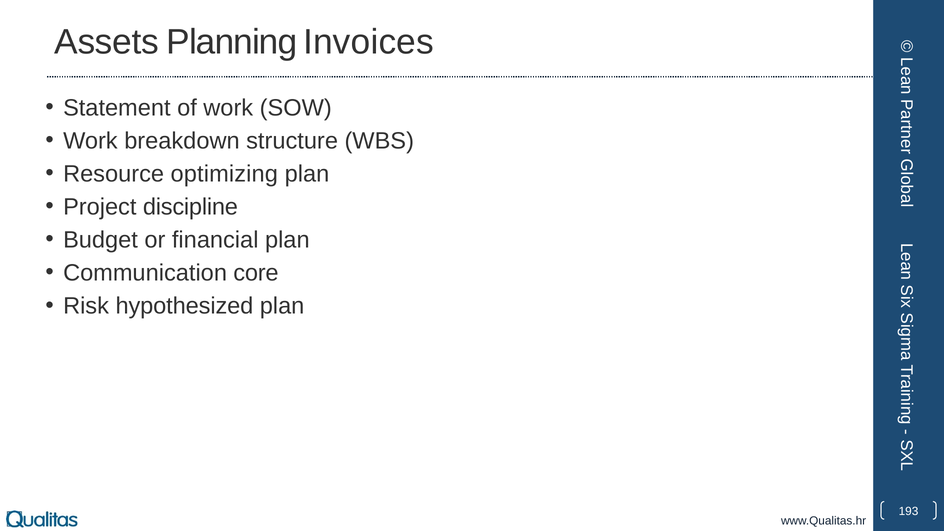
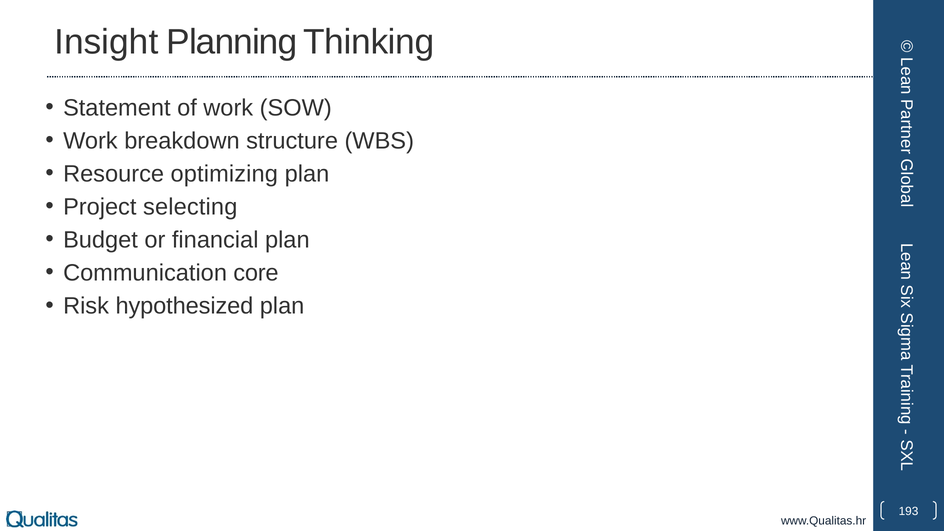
Assets: Assets -> Insight
Invoices: Invoices -> Thinking
discipline: discipline -> selecting
